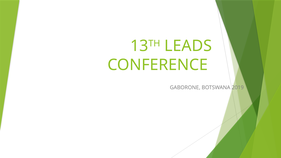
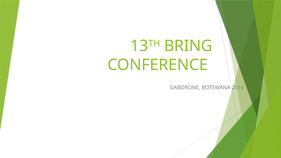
LEADS: LEADS -> BRING
